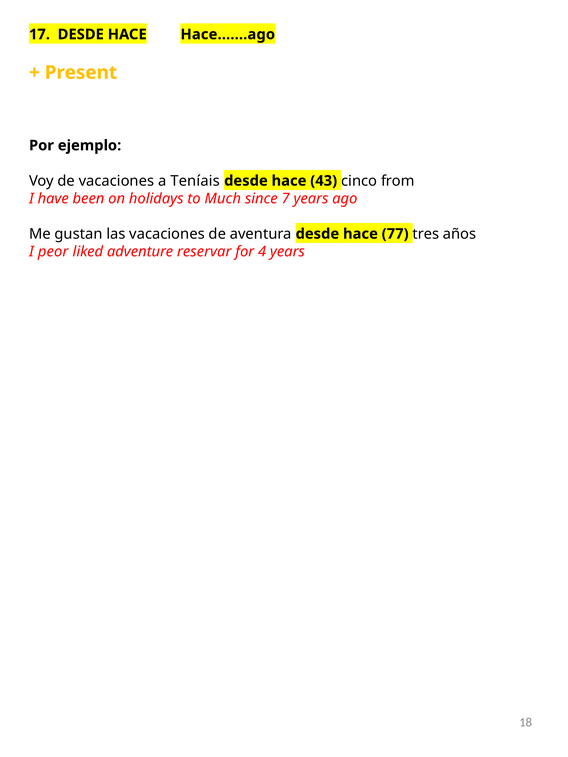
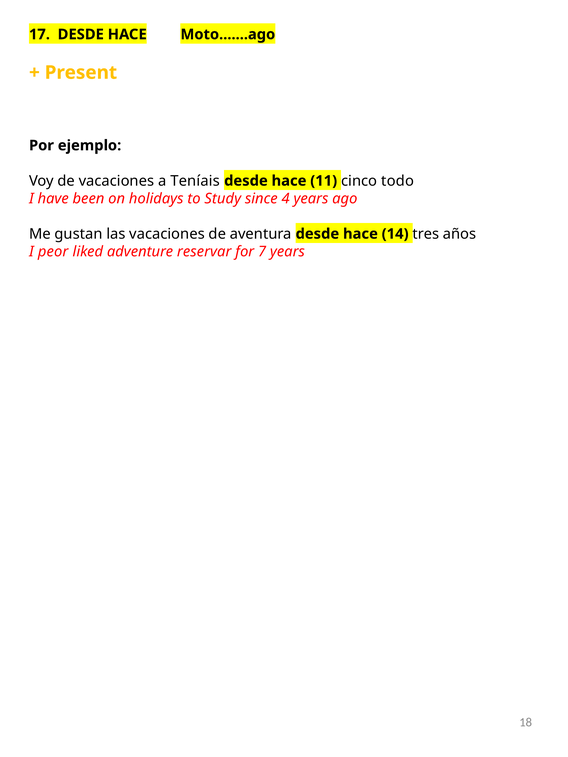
Hace.......ago: Hace.......ago -> Moto.......ago
43: 43 -> 11
from: from -> todo
Much: Much -> Study
7: 7 -> 4
77: 77 -> 14
4: 4 -> 7
